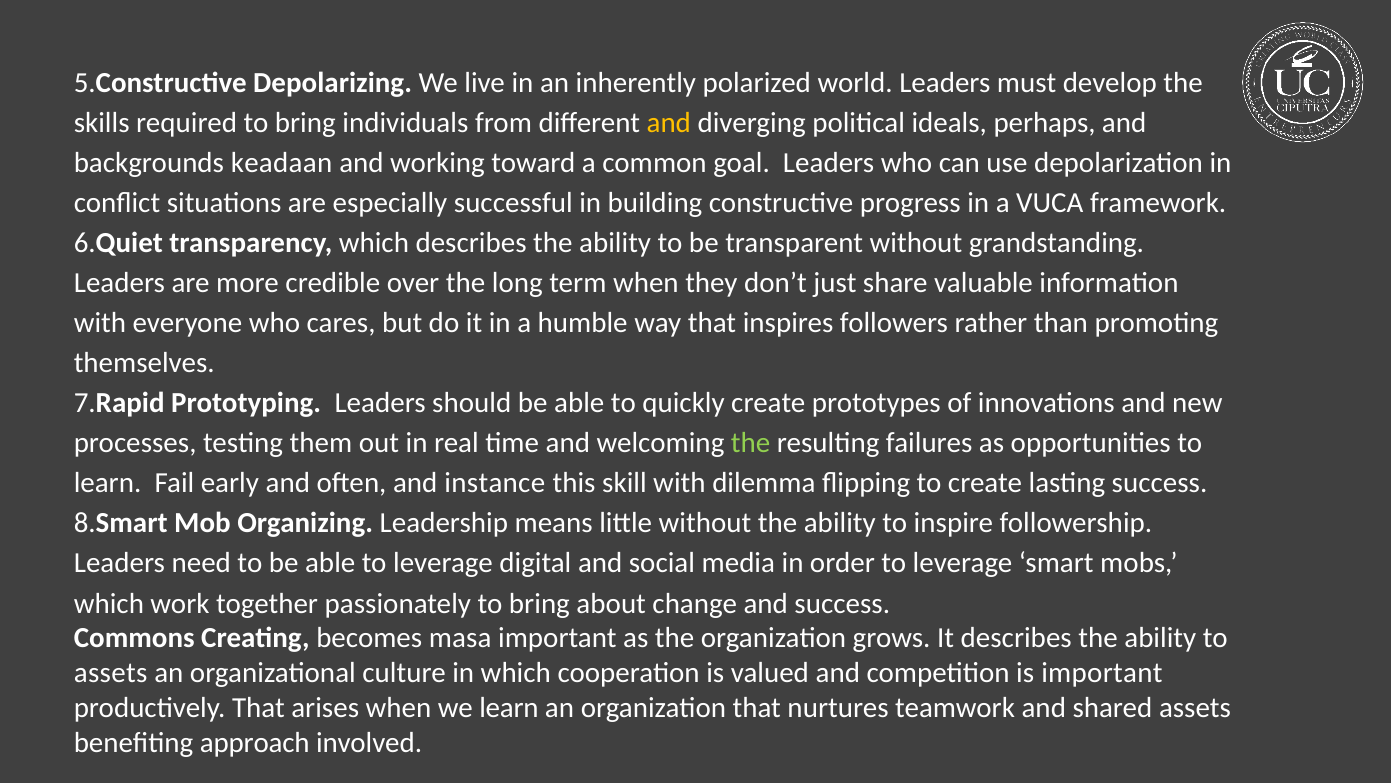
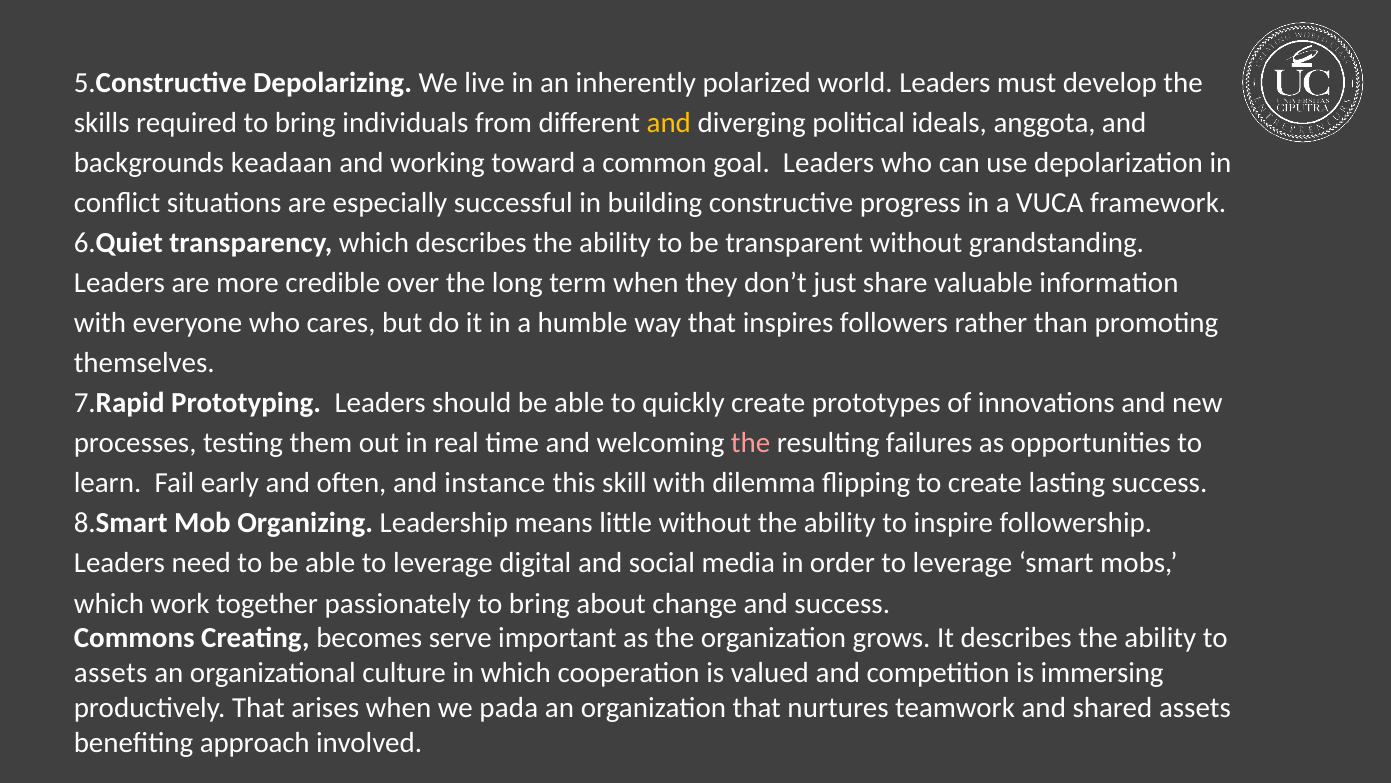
perhaps: perhaps -> anggota
the at (751, 443) colour: light green -> pink
masa: masa -> serve
is important: important -> immersing
we learn: learn -> pada
